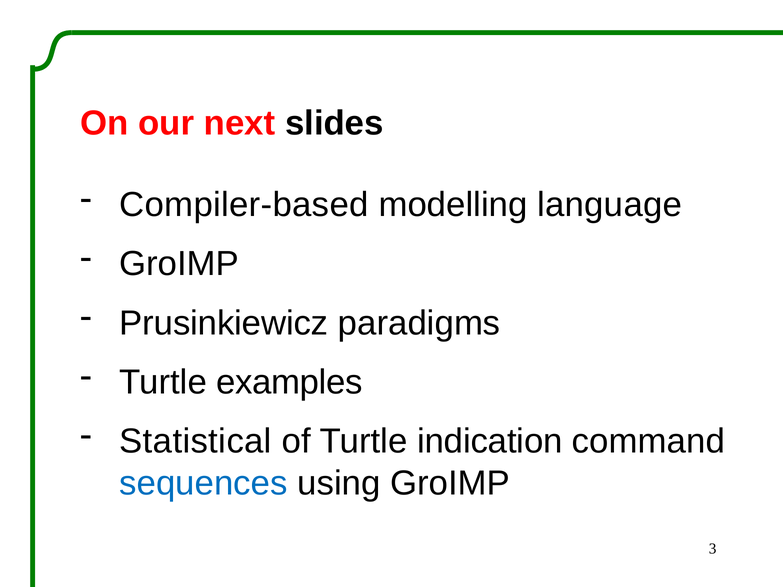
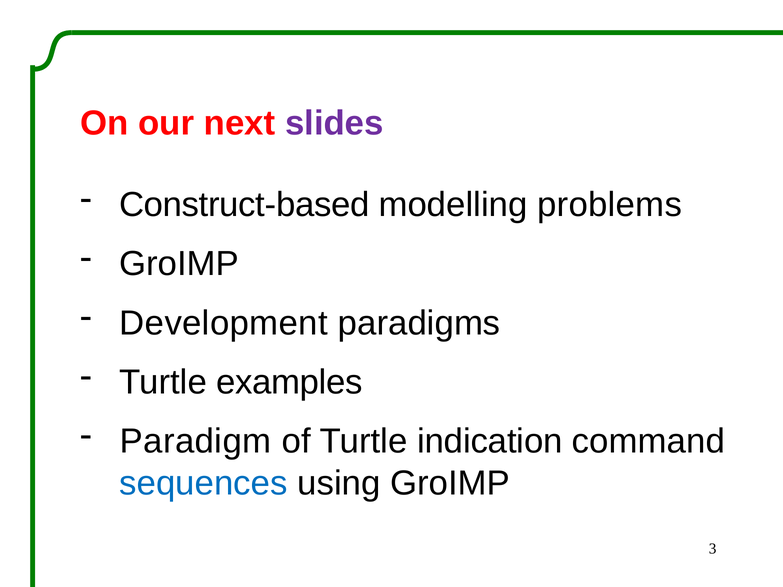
slides colour: black -> purple
Compiler-based: Compiler-based -> Construct-based
language: language -> problems
Prusinkiewicz: Prusinkiewicz -> Development
Statistical: Statistical -> Paradigm
